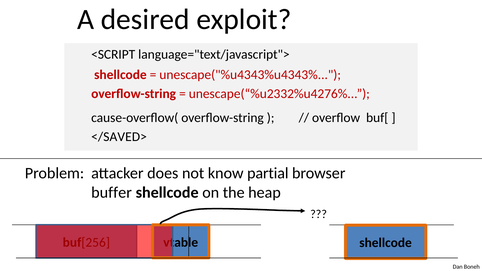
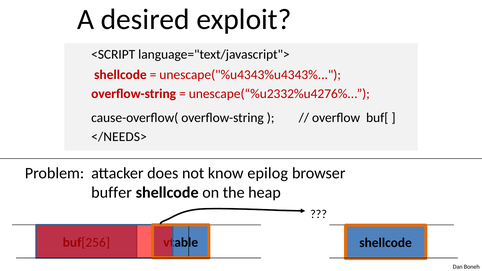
</SAVED>: </SAVED> -> </NEEDS>
partial: partial -> epilog
